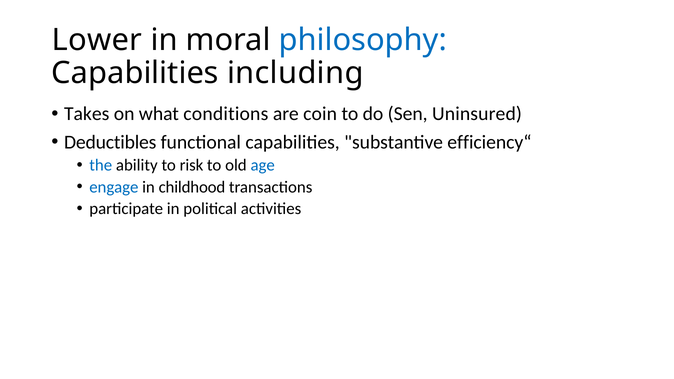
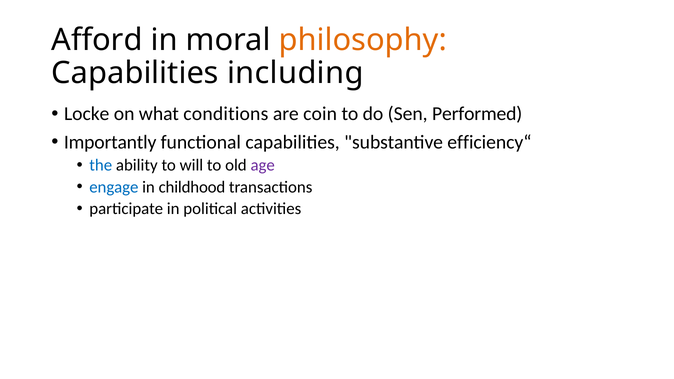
Lower: Lower -> Afford
philosophy colour: blue -> orange
Takes: Takes -> Locke
Uninsured: Uninsured -> Performed
Deductibles: Deductibles -> Importantly
risk: risk -> will
age colour: blue -> purple
